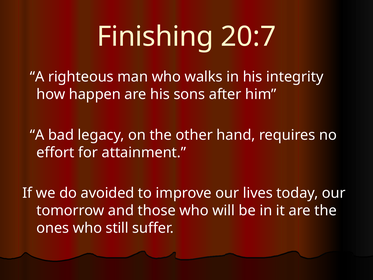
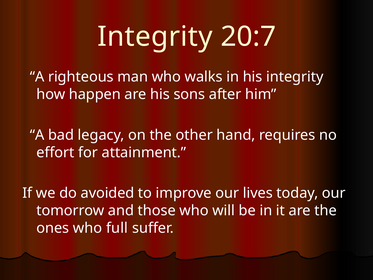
Finishing at (155, 37): Finishing -> Integrity
still: still -> full
